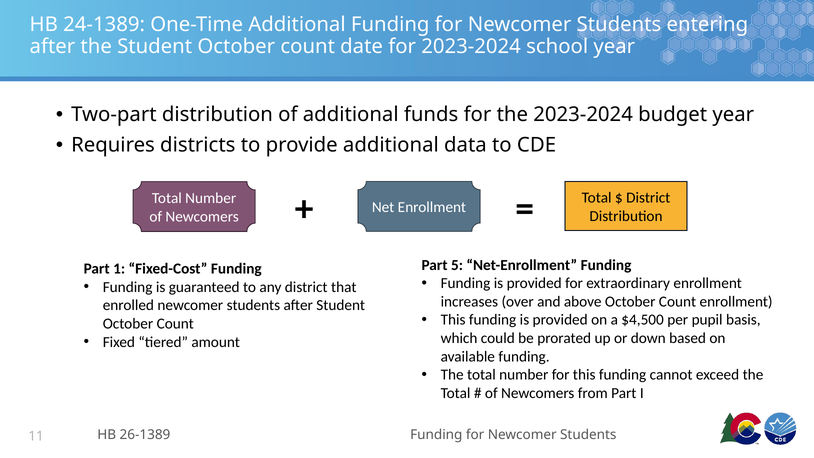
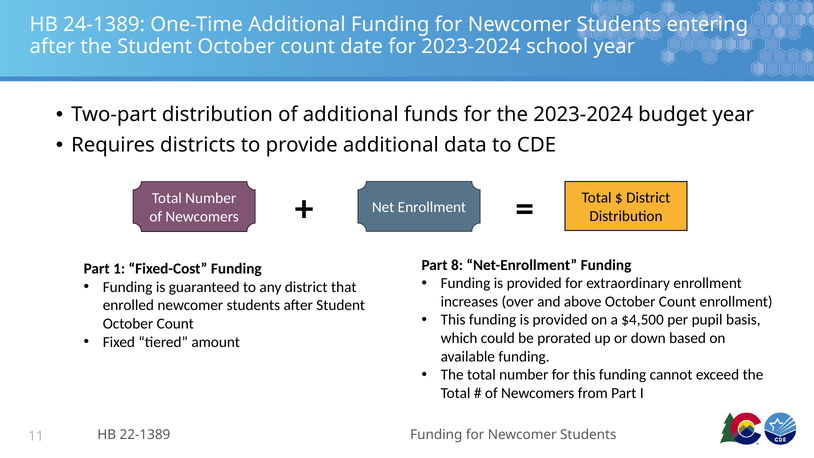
5: 5 -> 8
26-1389: 26-1389 -> 22-1389
